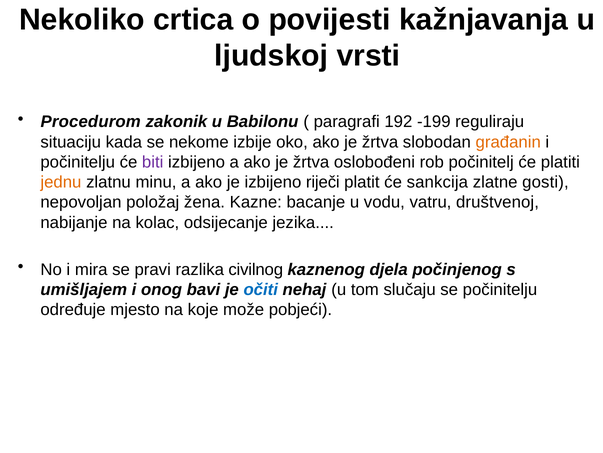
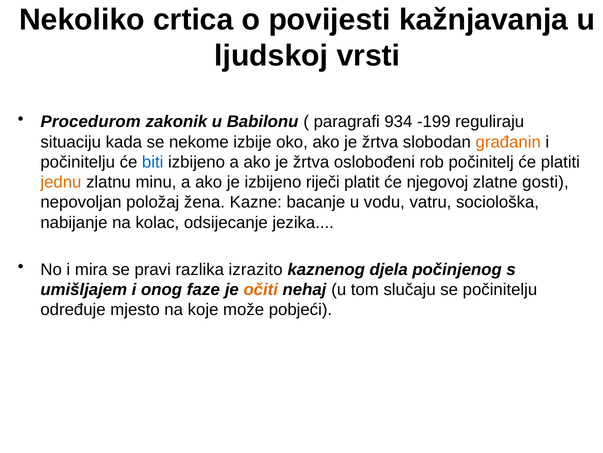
192: 192 -> 934
biti colour: purple -> blue
sankcija: sankcija -> njegovoj
društvenoj: društvenoj -> sociološka
civilnog: civilnog -> izrazito
bavi: bavi -> faze
očiti colour: blue -> orange
